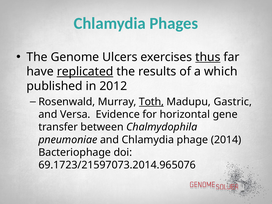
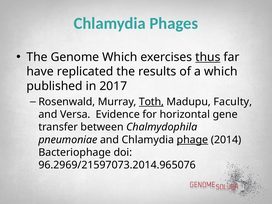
Genome Ulcers: Ulcers -> Which
replicated underline: present -> none
2012: 2012 -> 2017
Gastric: Gastric -> Faculty
phage underline: none -> present
69.1723/21597073.2014.965076: 69.1723/21597073.2014.965076 -> 96.2969/21597073.2014.965076
